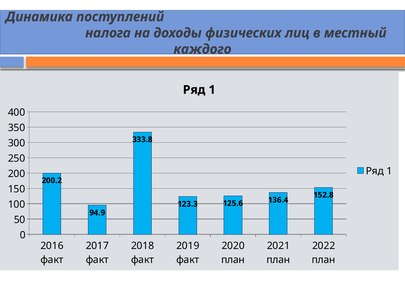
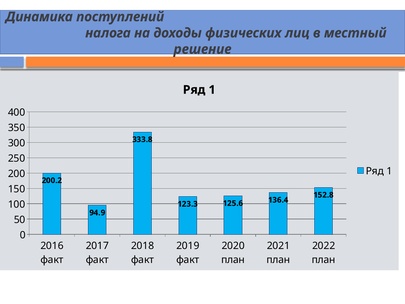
каждого: каждого -> решение
